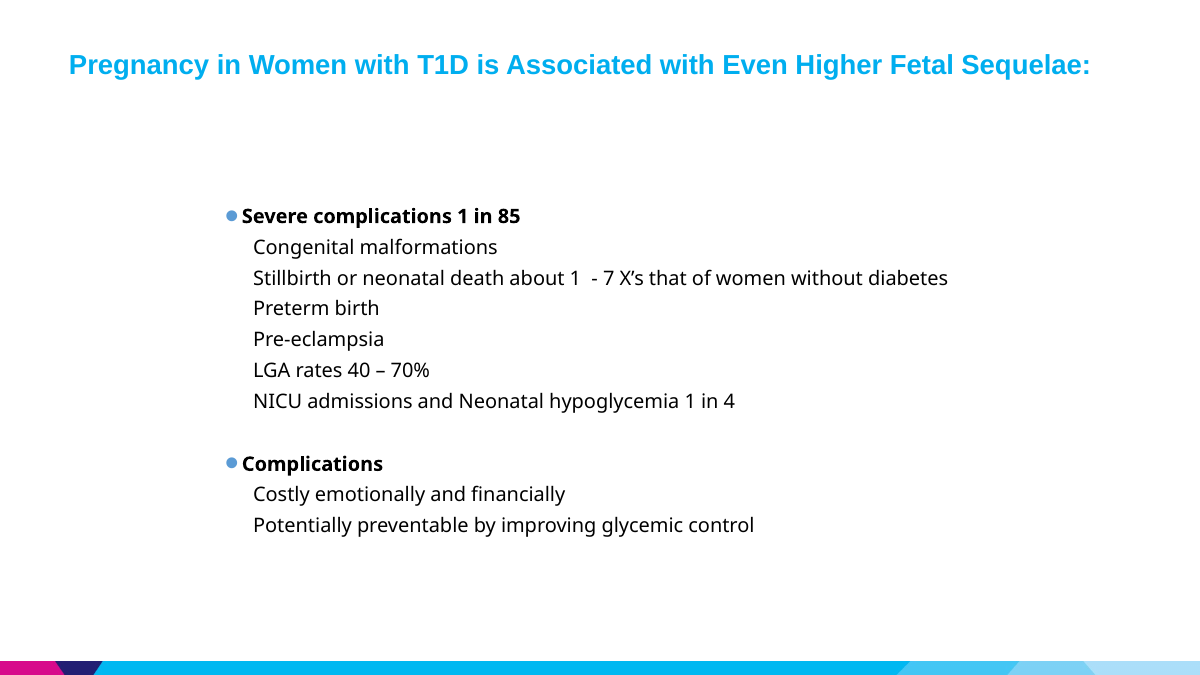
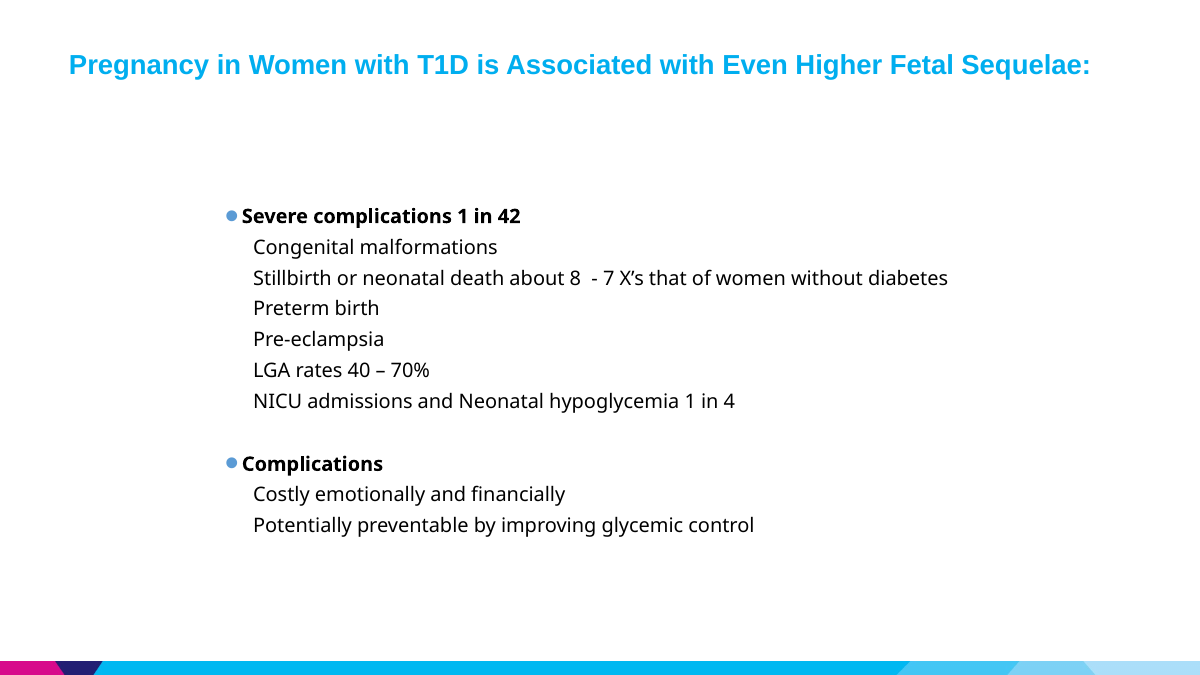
85: 85 -> 42
about 1: 1 -> 8
